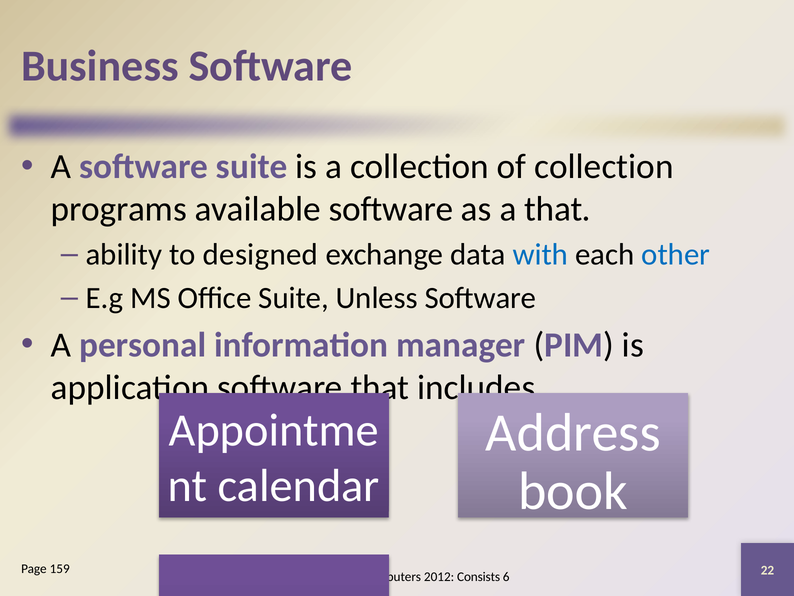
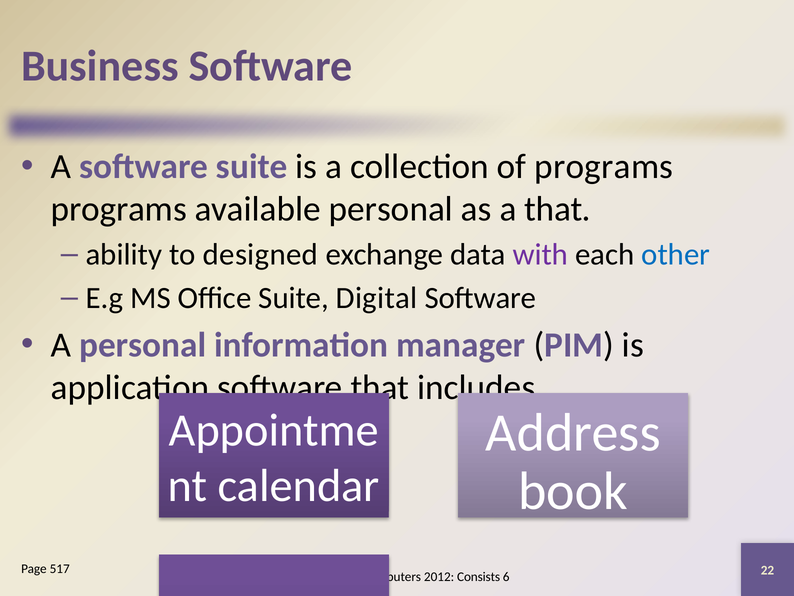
of collection: collection -> programs
available software: software -> personal
with colour: blue -> purple
Unless: Unless -> Digital
159: 159 -> 517
